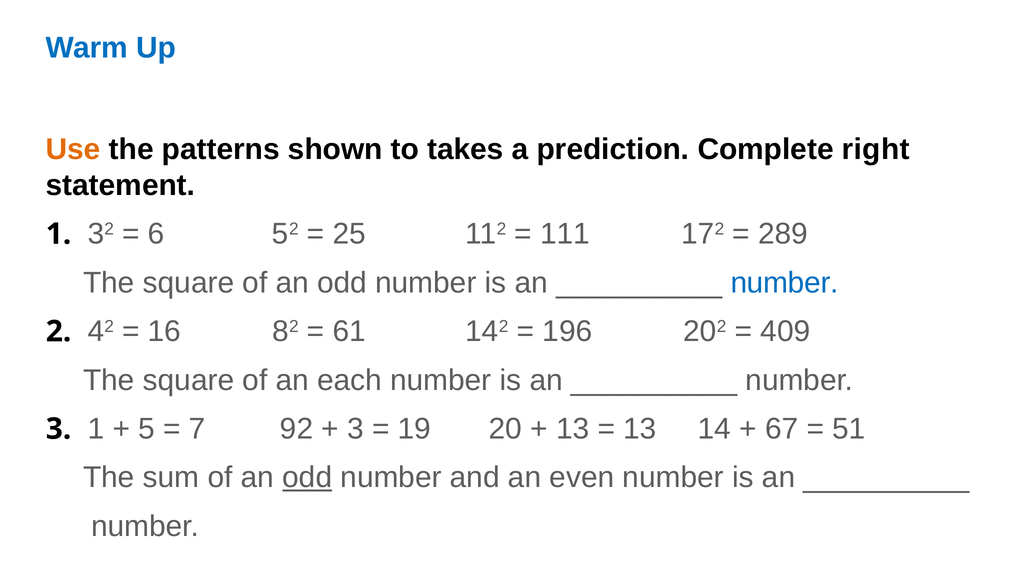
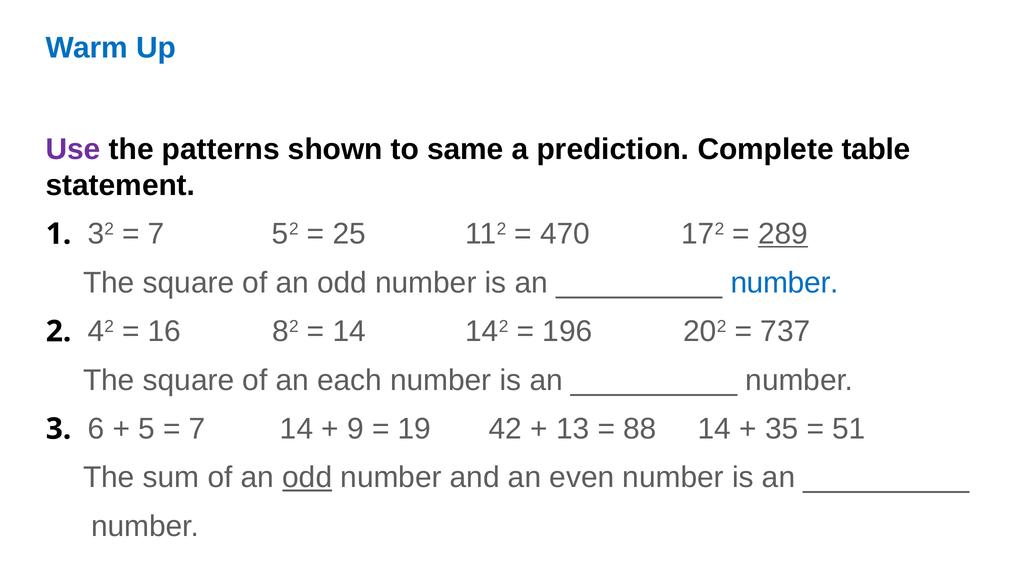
Use colour: orange -> purple
takes: takes -> same
right: right -> table
6 at (156, 234): 6 -> 7
111: 111 -> 470
289 underline: none -> present
61 at (349, 331): 61 -> 14
409: 409 -> 737
3 1: 1 -> 6
7 92: 92 -> 14
3 at (355, 429): 3 -> 9
19 20: 20 -> 42
13 at (640, 429): 13 -> 88
67: 67 -> 35
